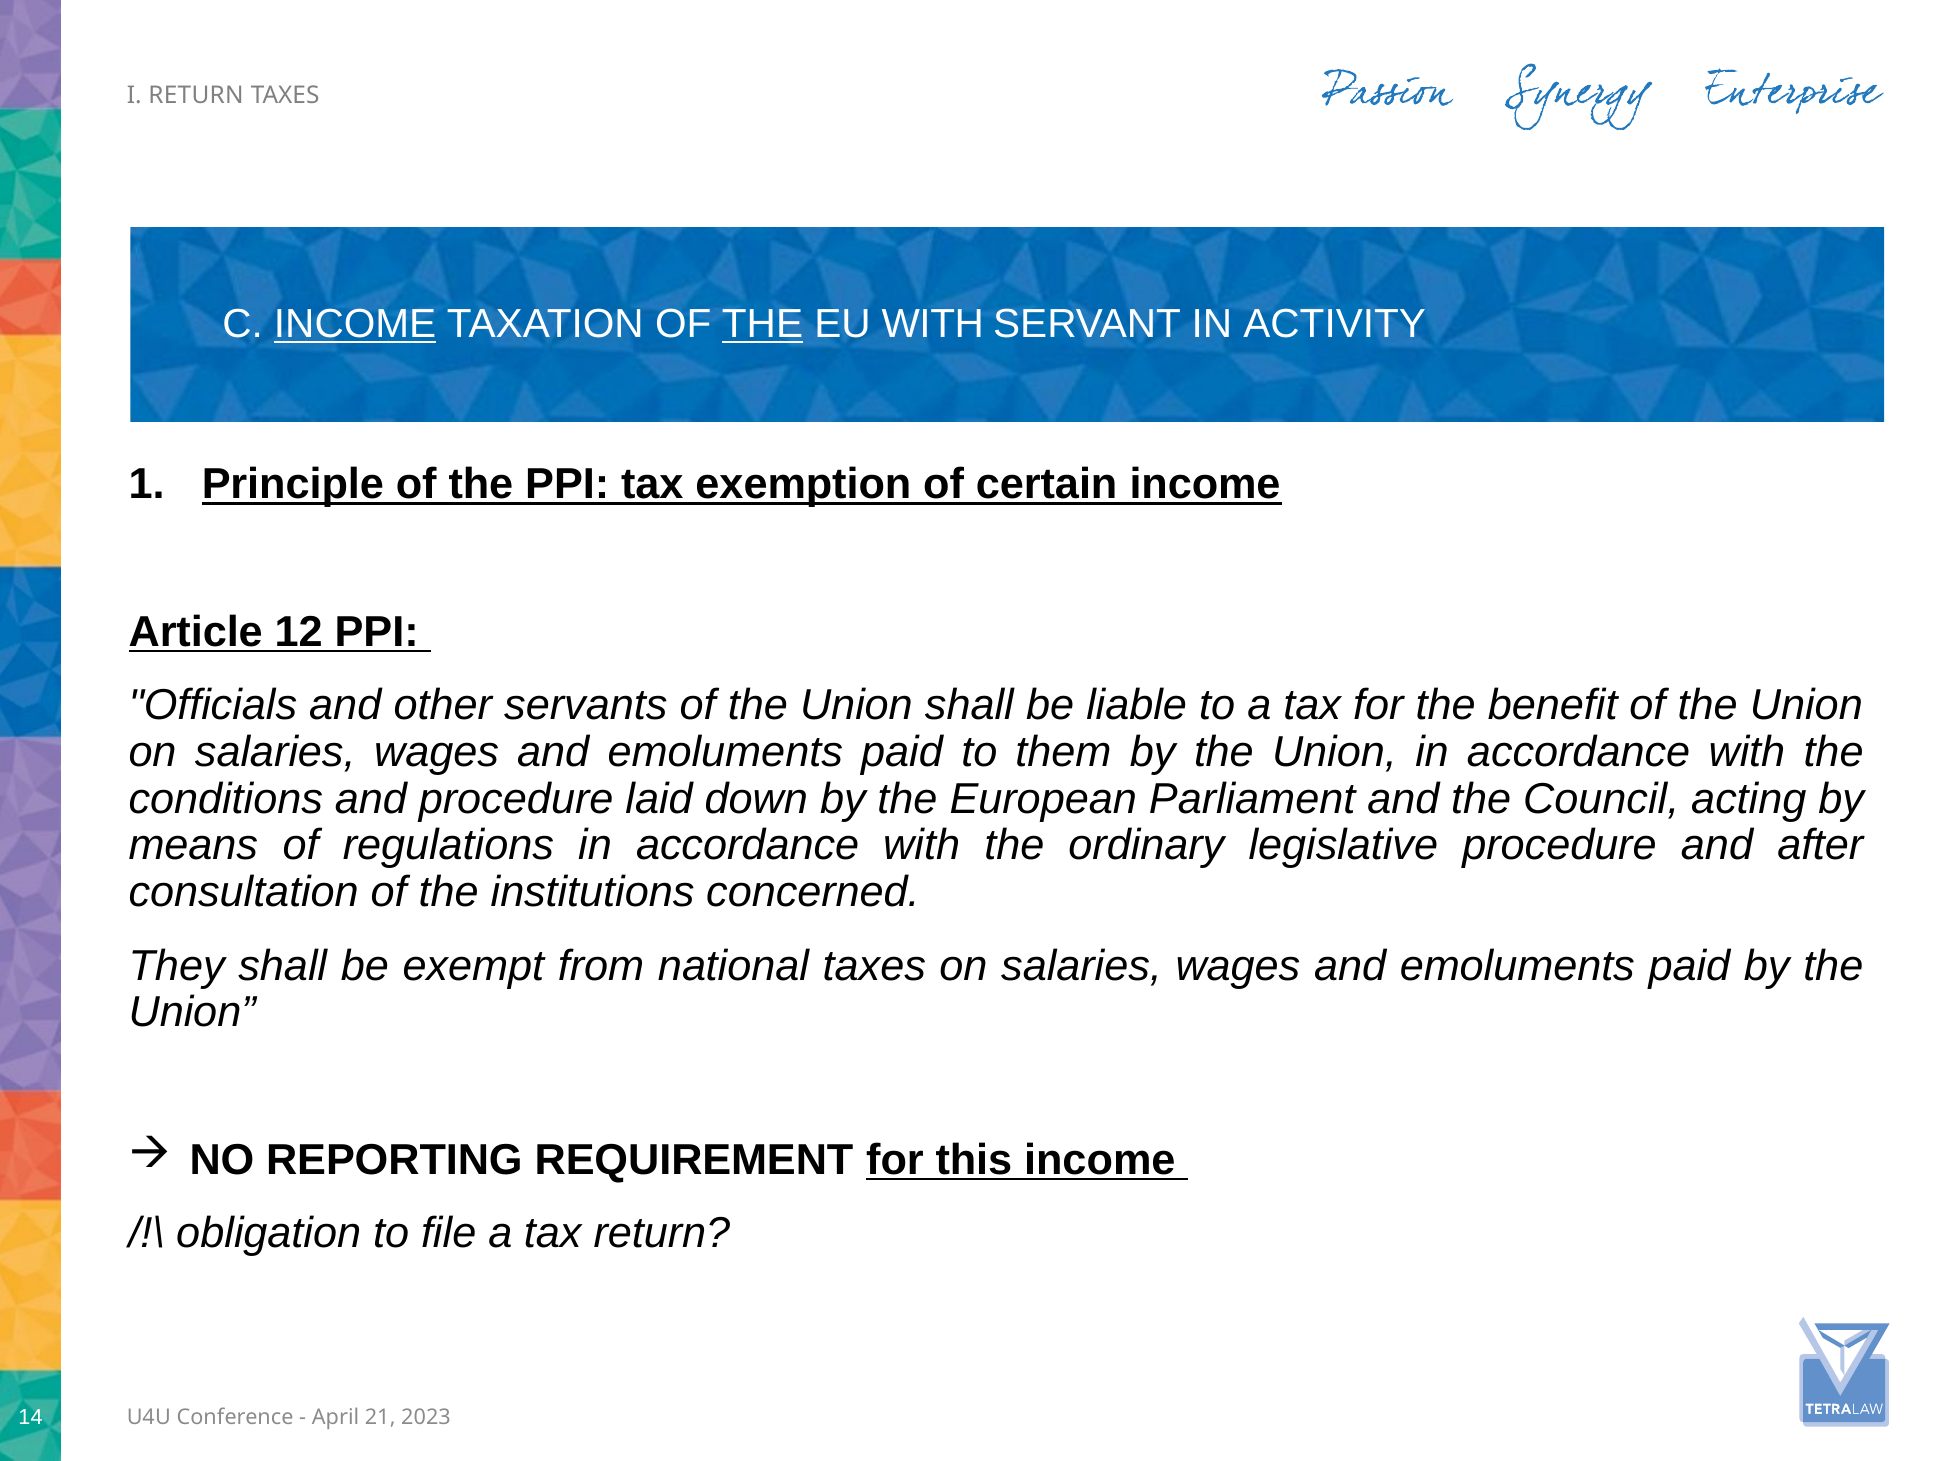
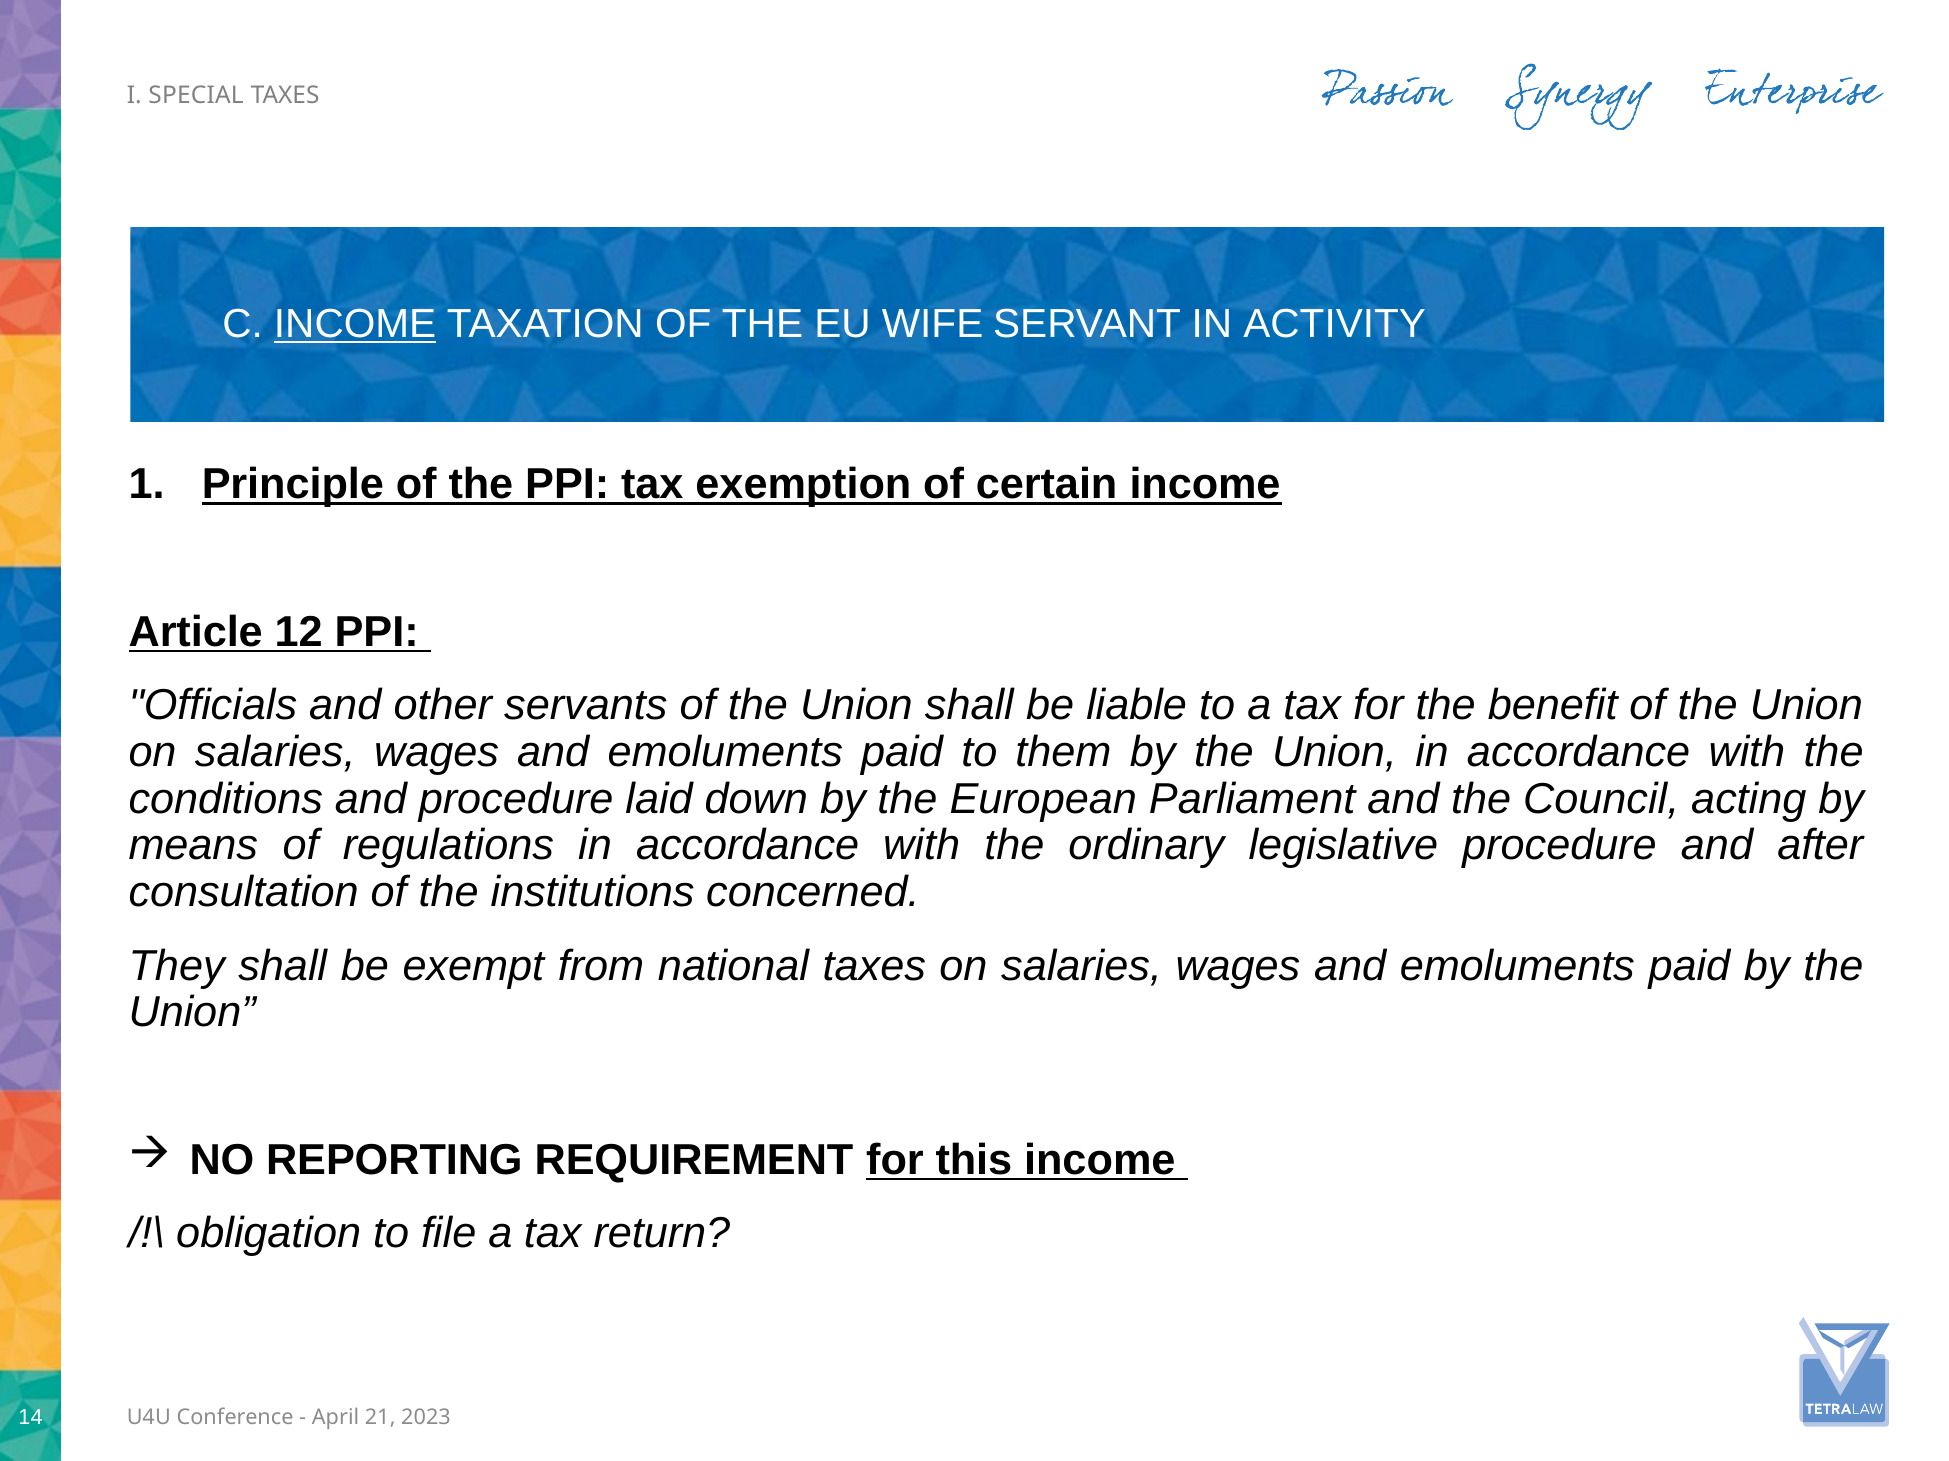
I RETURN: RETURN -> SPECIAL
THE at (762, 324) underline: present -> none
EU WITH: WITH -> WIFE
